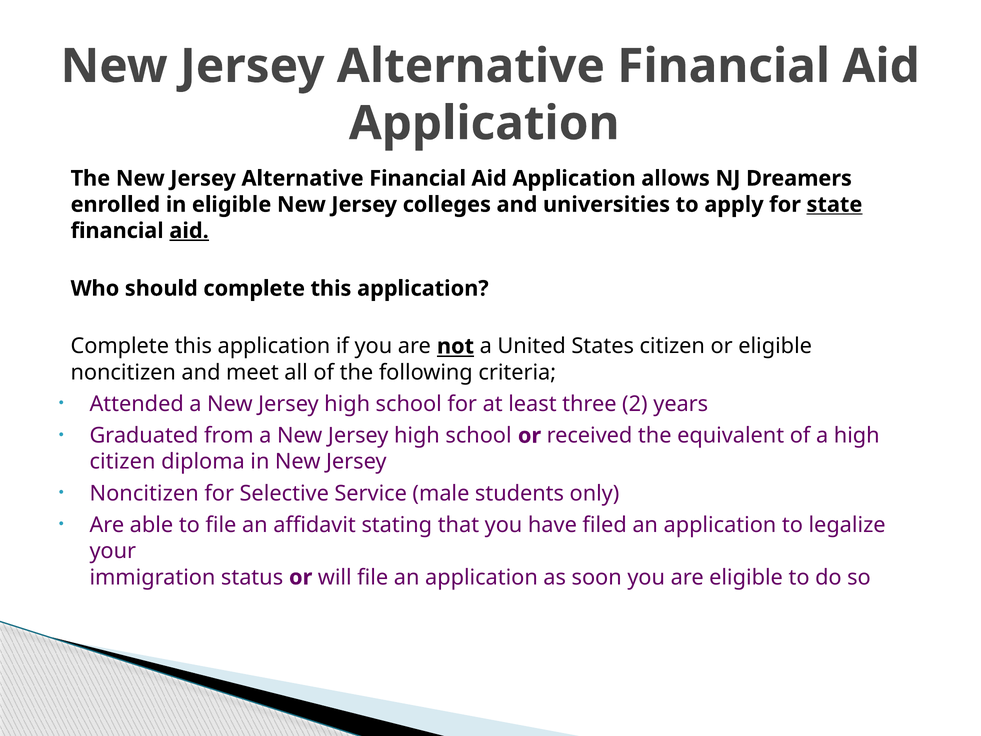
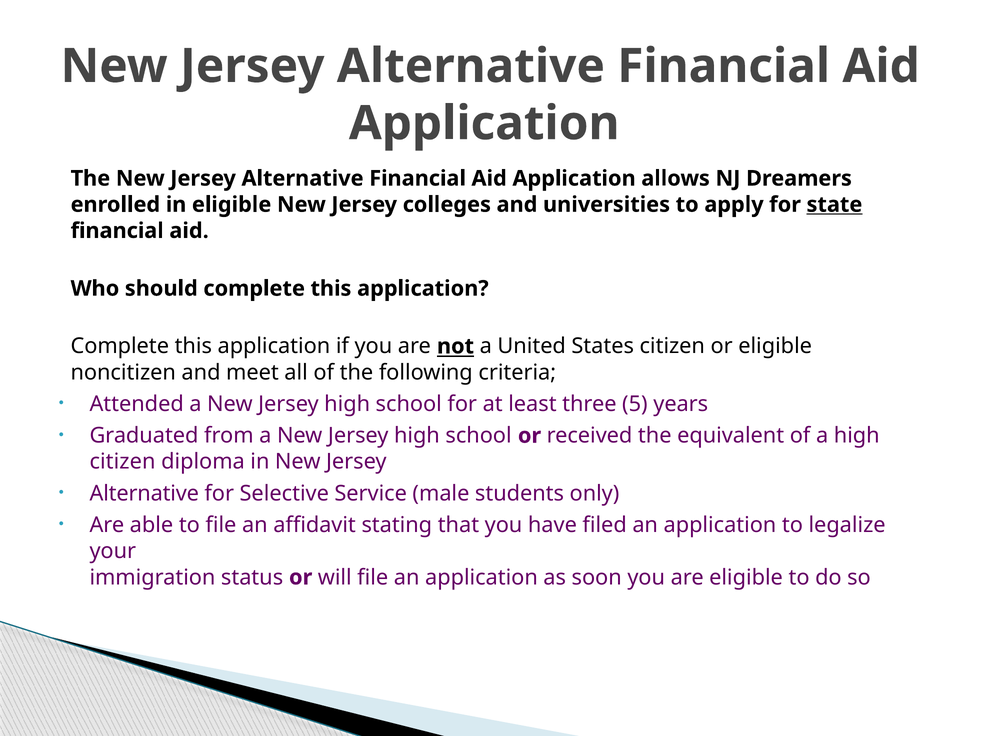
aid at (189, 231) underline: present -> none
2: 2 -> 5
Noncitizen at (144, 493): Noncitizen -> Alternative
